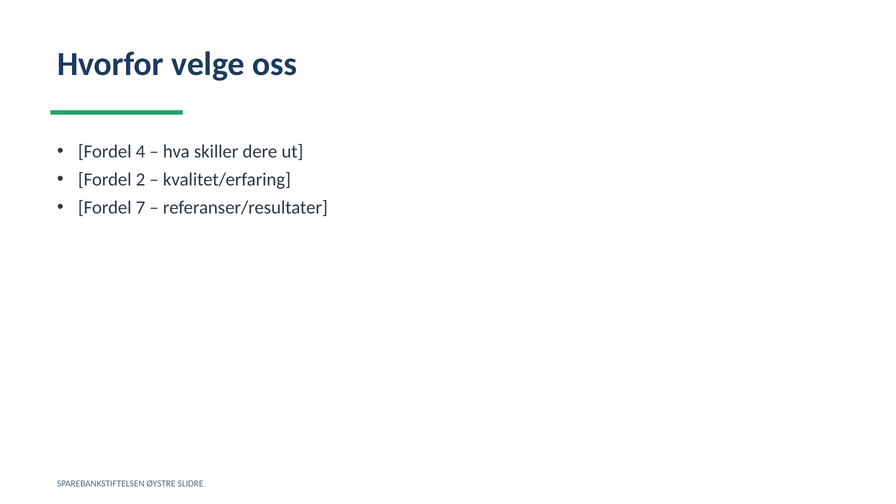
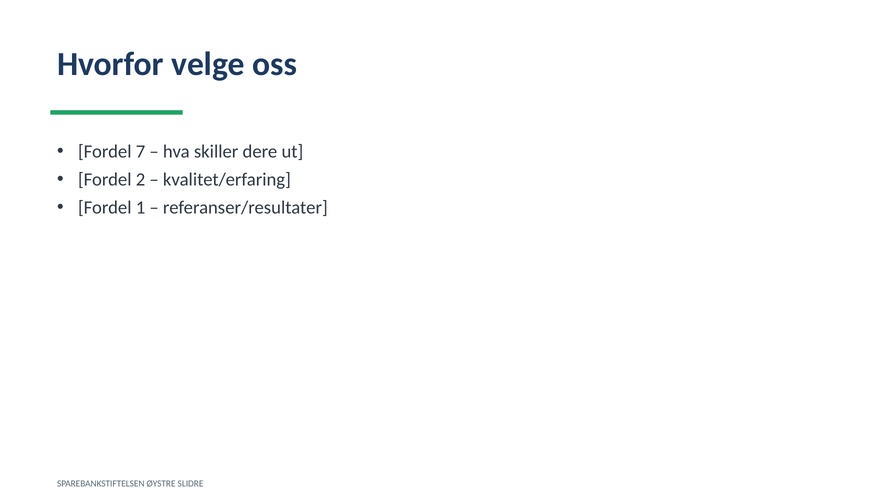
4: 4 -> 7
7: 7 -> 1
